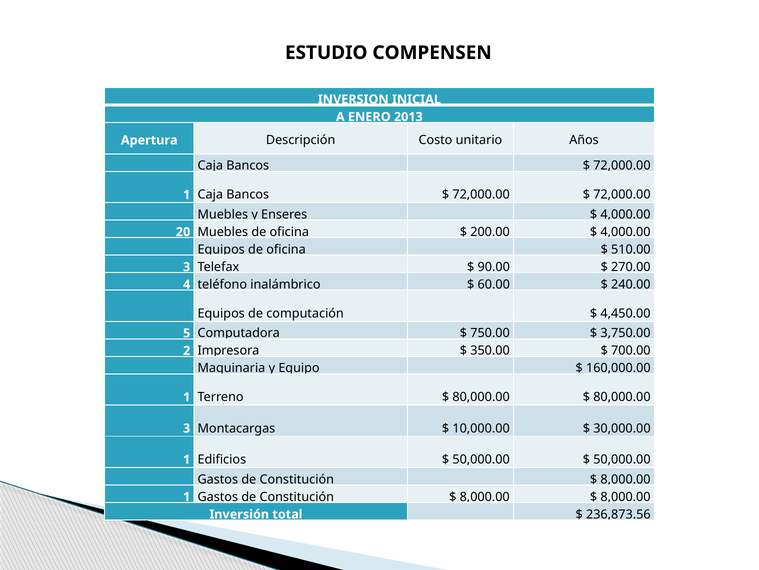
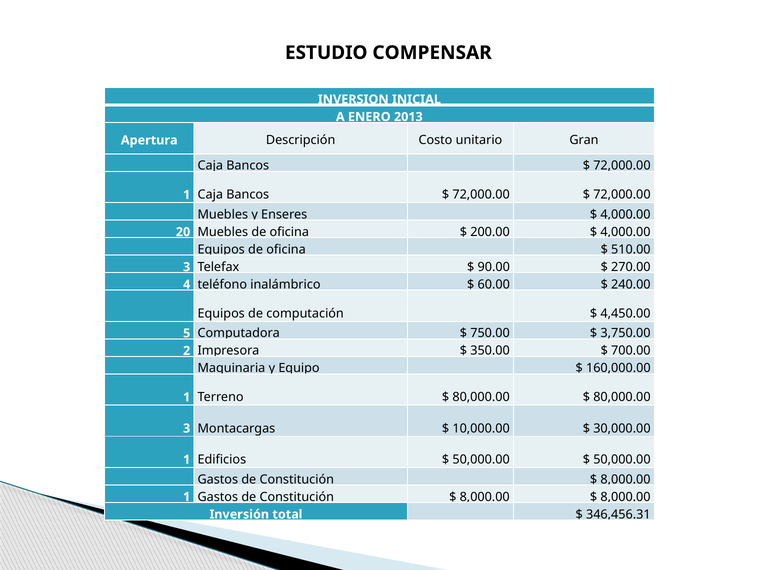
COMPENSEN: COMPENSEN -> COMPENSAR
Años: Años -> Gran
236,873.56: 236,873.56 -> 346,456.31
